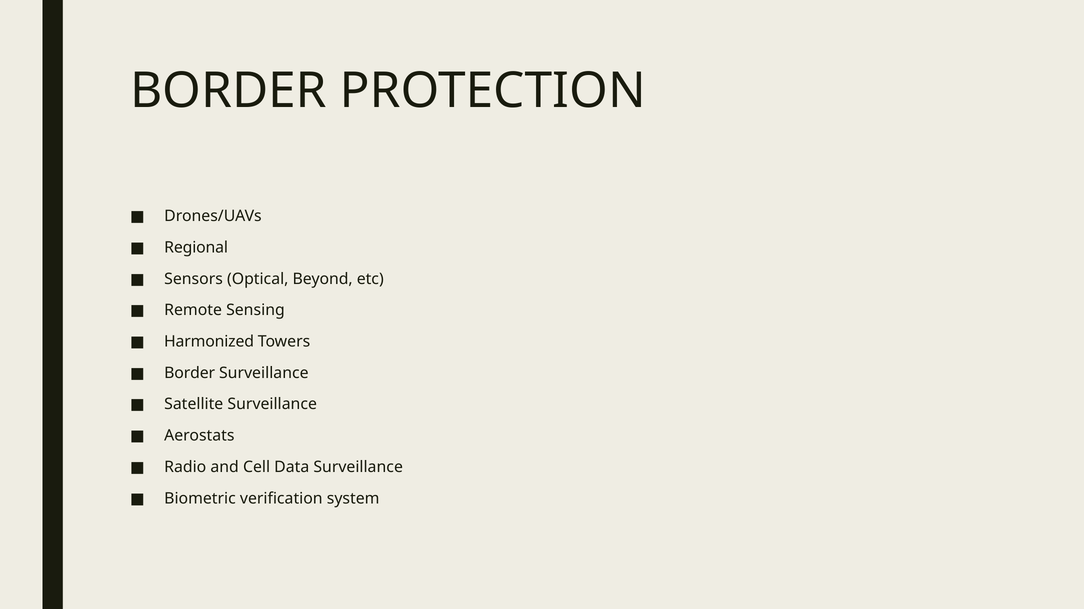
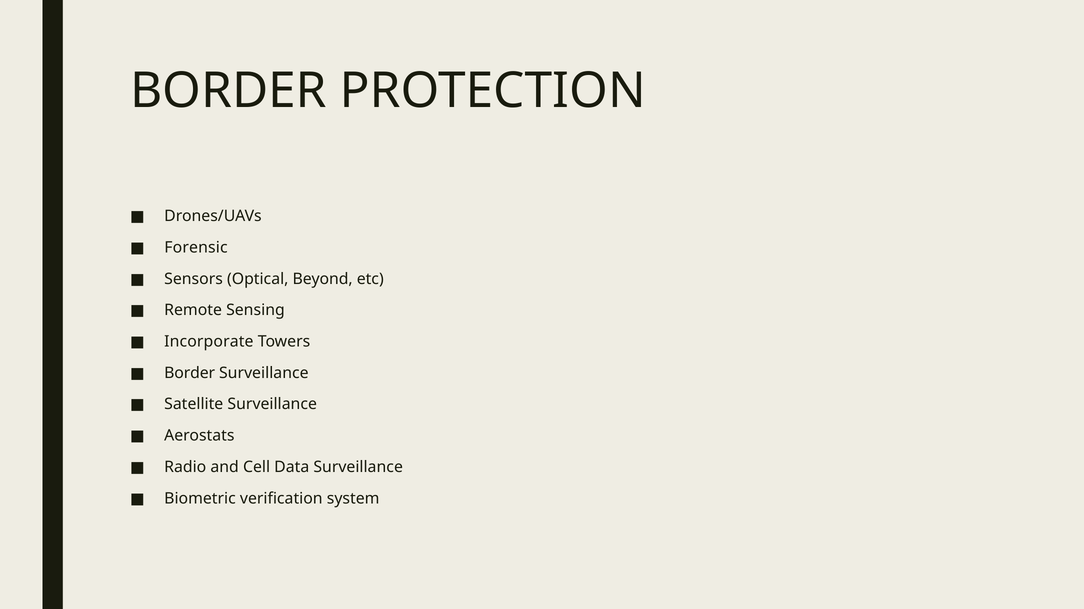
Regional: Regional -> Forensic
Harmonized: Harmonized -> Incorporate
